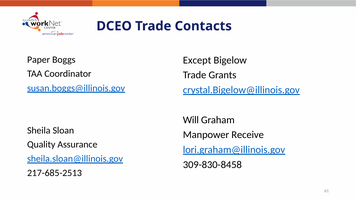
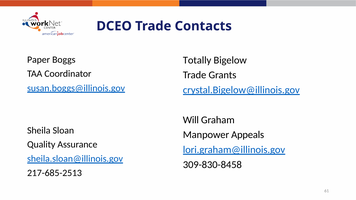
Except: Except -> Totally
Receive: Receive -> Appeals
